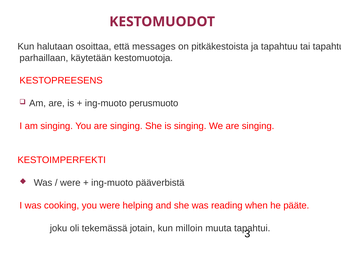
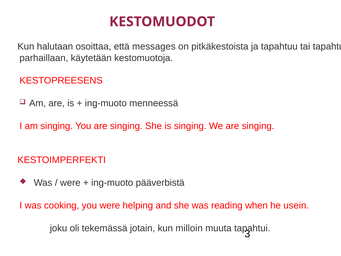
perusmuoto: perusmuoto -> menneessä
pääte: pääte -> usein
